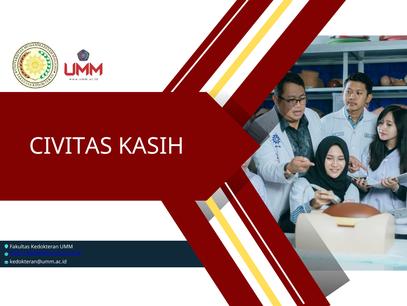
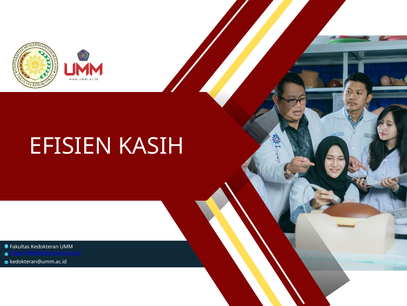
CIVITAS: CIVITAS -> EFISIEN
